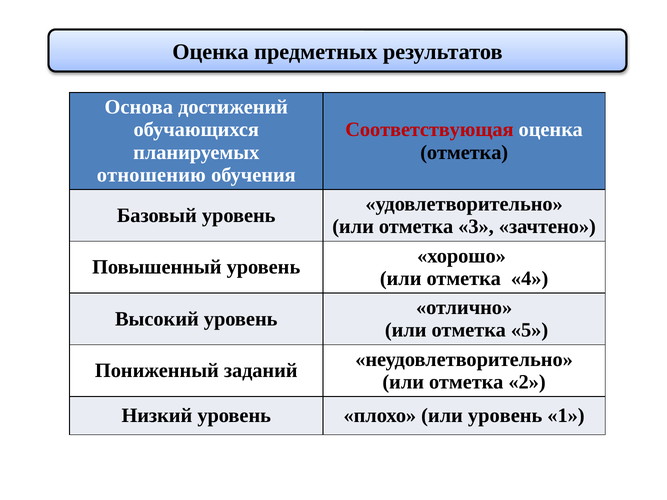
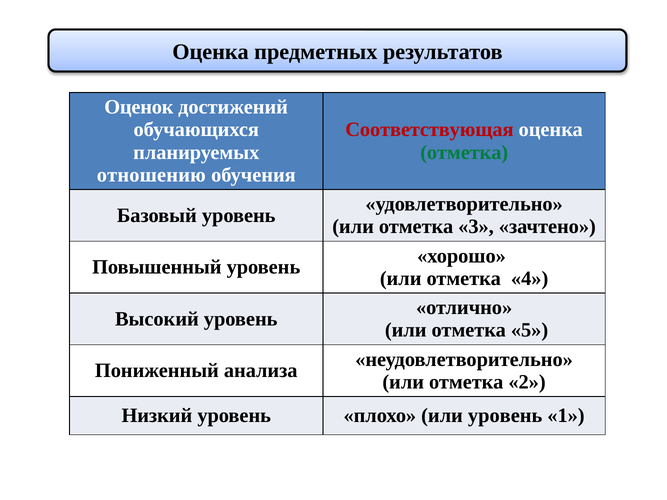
Основа: Основа -> Оценок
отметка at (464, 152) colour: black -> green
заданий: заданий -> анализа
